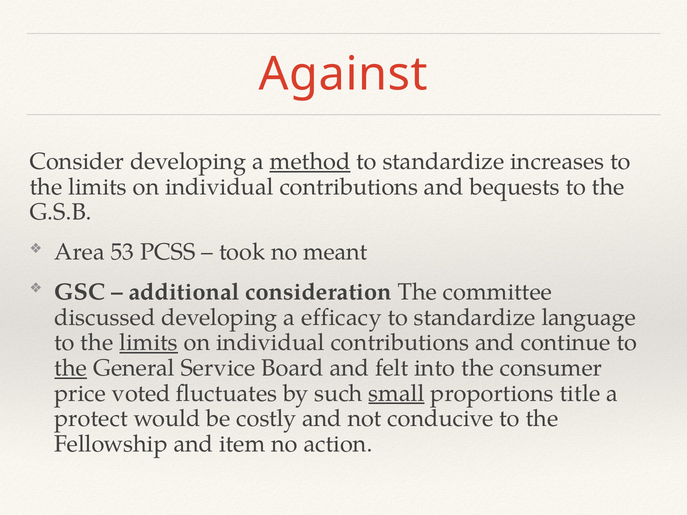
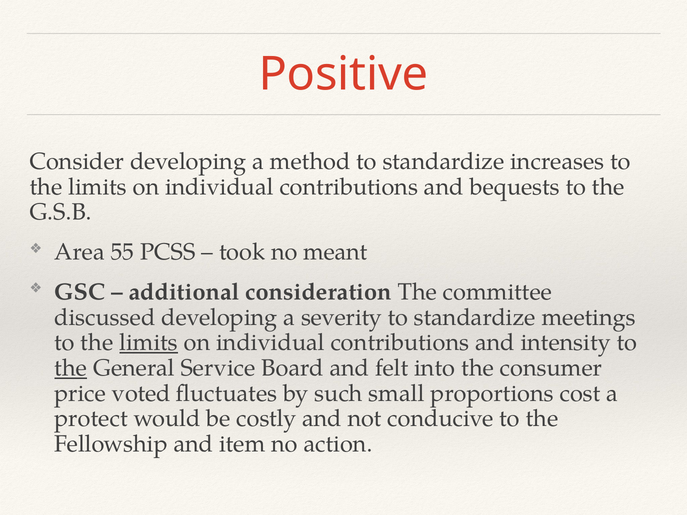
Against: Against -> Positive
method underline: present -> none
53: 53 -> 55
efficacy: efficacy -> severity
language: language -> meetings
continue: continue -> intensity
small underline: present -> none
title: title -> cost
